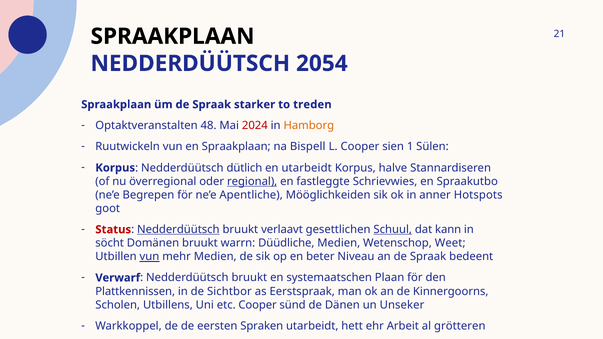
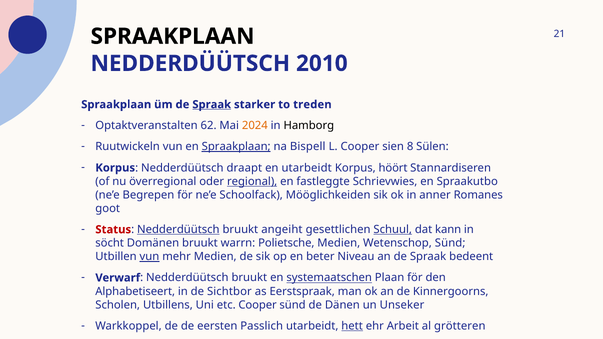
2054: 2054 -> 2010
Spraak at (212, 105) underline: none -> present
48: 48 -> 62
2024 colour: red -> orange
Hamborg colour: orange -> black
Spraakplaan at (236, 147) underline: none -> present
1: 1 -> 8
dütlich: dütlich -> draapt
halve: halve -> höört
Apentliche: Apentliche -> Schoolfack
Hotspots: Hotspots -> Romanes
verlaavt: verlaavt -> angeiht
Düüdliche: Düüdliche -> Polietsche
Wetenschop Weet: Weet -> Sünd
systemaatschen underline: none -> present
Plattkennissen: Plattkennissen -> Alphabetiseert
Spraken: Spraken -> Passlich
hett underline: none -> present
